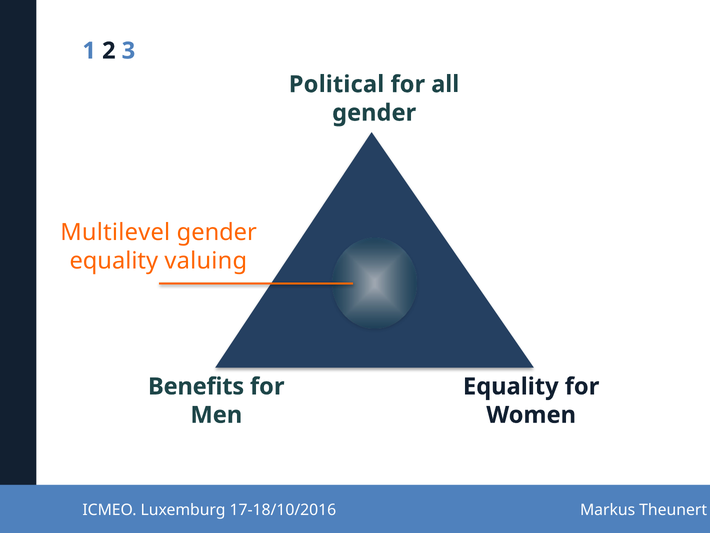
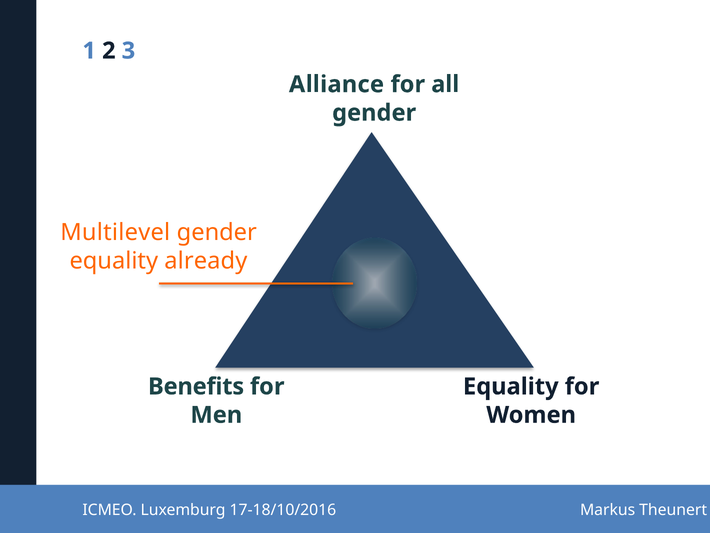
Political: Political -> Alliance
valuing: valuing -> already
